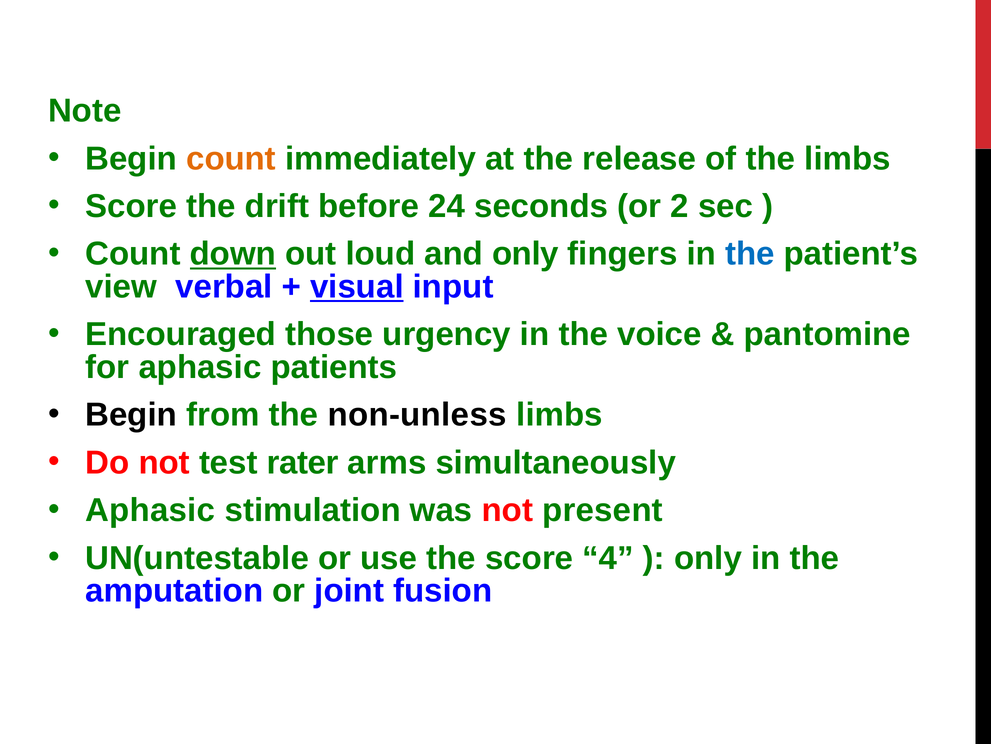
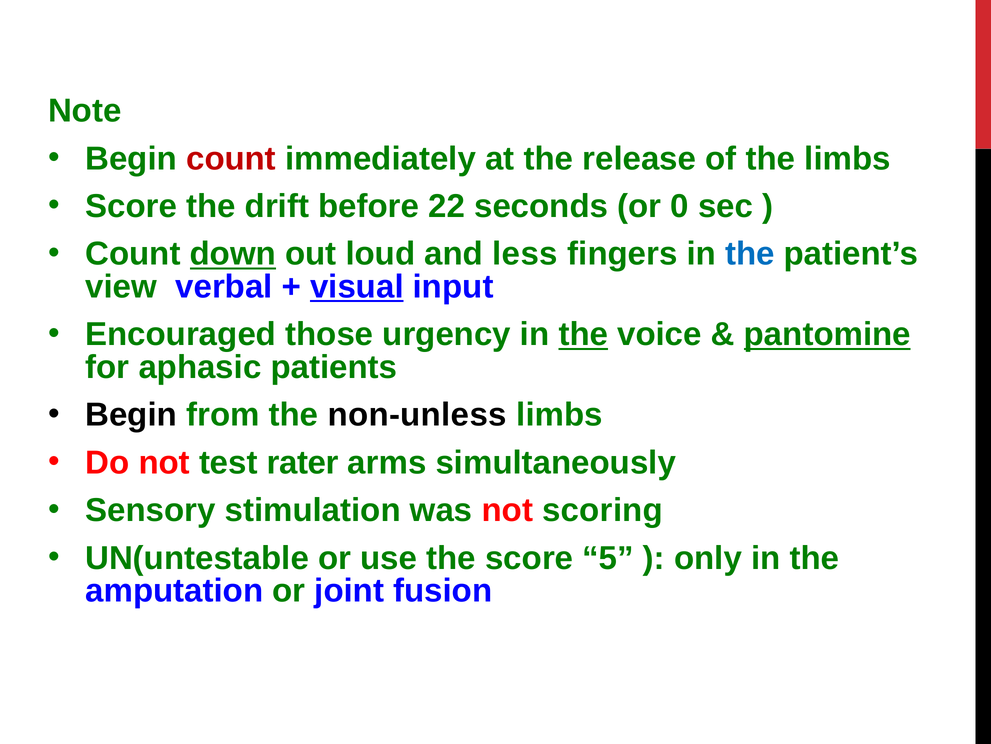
count at (231, 159) colour: orange -> red
24: 24 -> 22
2: 2 -> 0
and only: only -> less
the at (583, 334) underline: none -> present
pantomine underline: none -> present
Aphasic at (150, 510): Aphasic -> Sensory
present: present -> scoring
4: 4 -> 5
